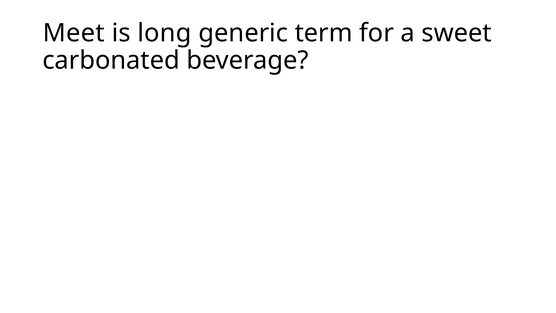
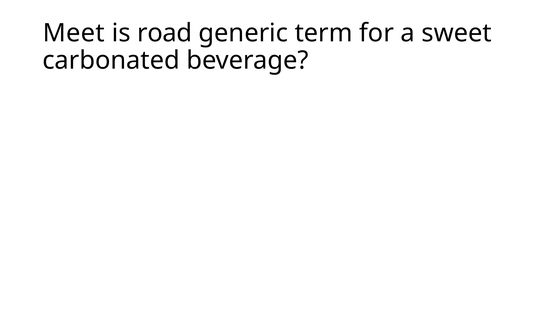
long: long -> road
